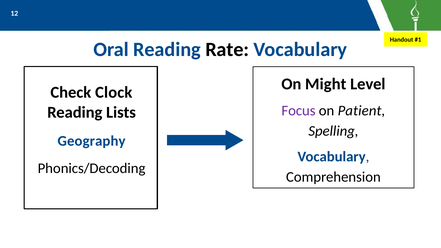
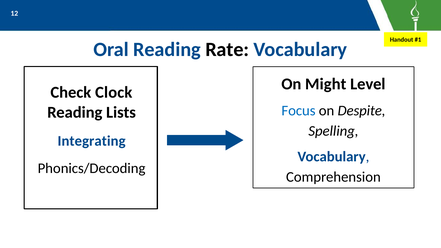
Focus colour: purple -> blue
Patient: Patient -> Despite
Geography: Geography -> Integrating
